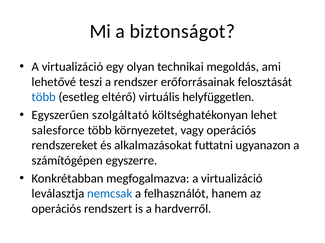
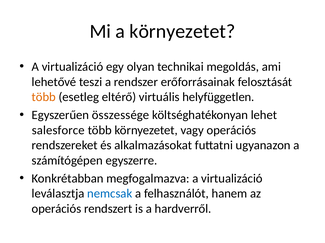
a biztonságot: biztonságot -> környezetet
több at (44, 97) colour: blue -> orange
szolgáltató: szolgáltató -> összessége
